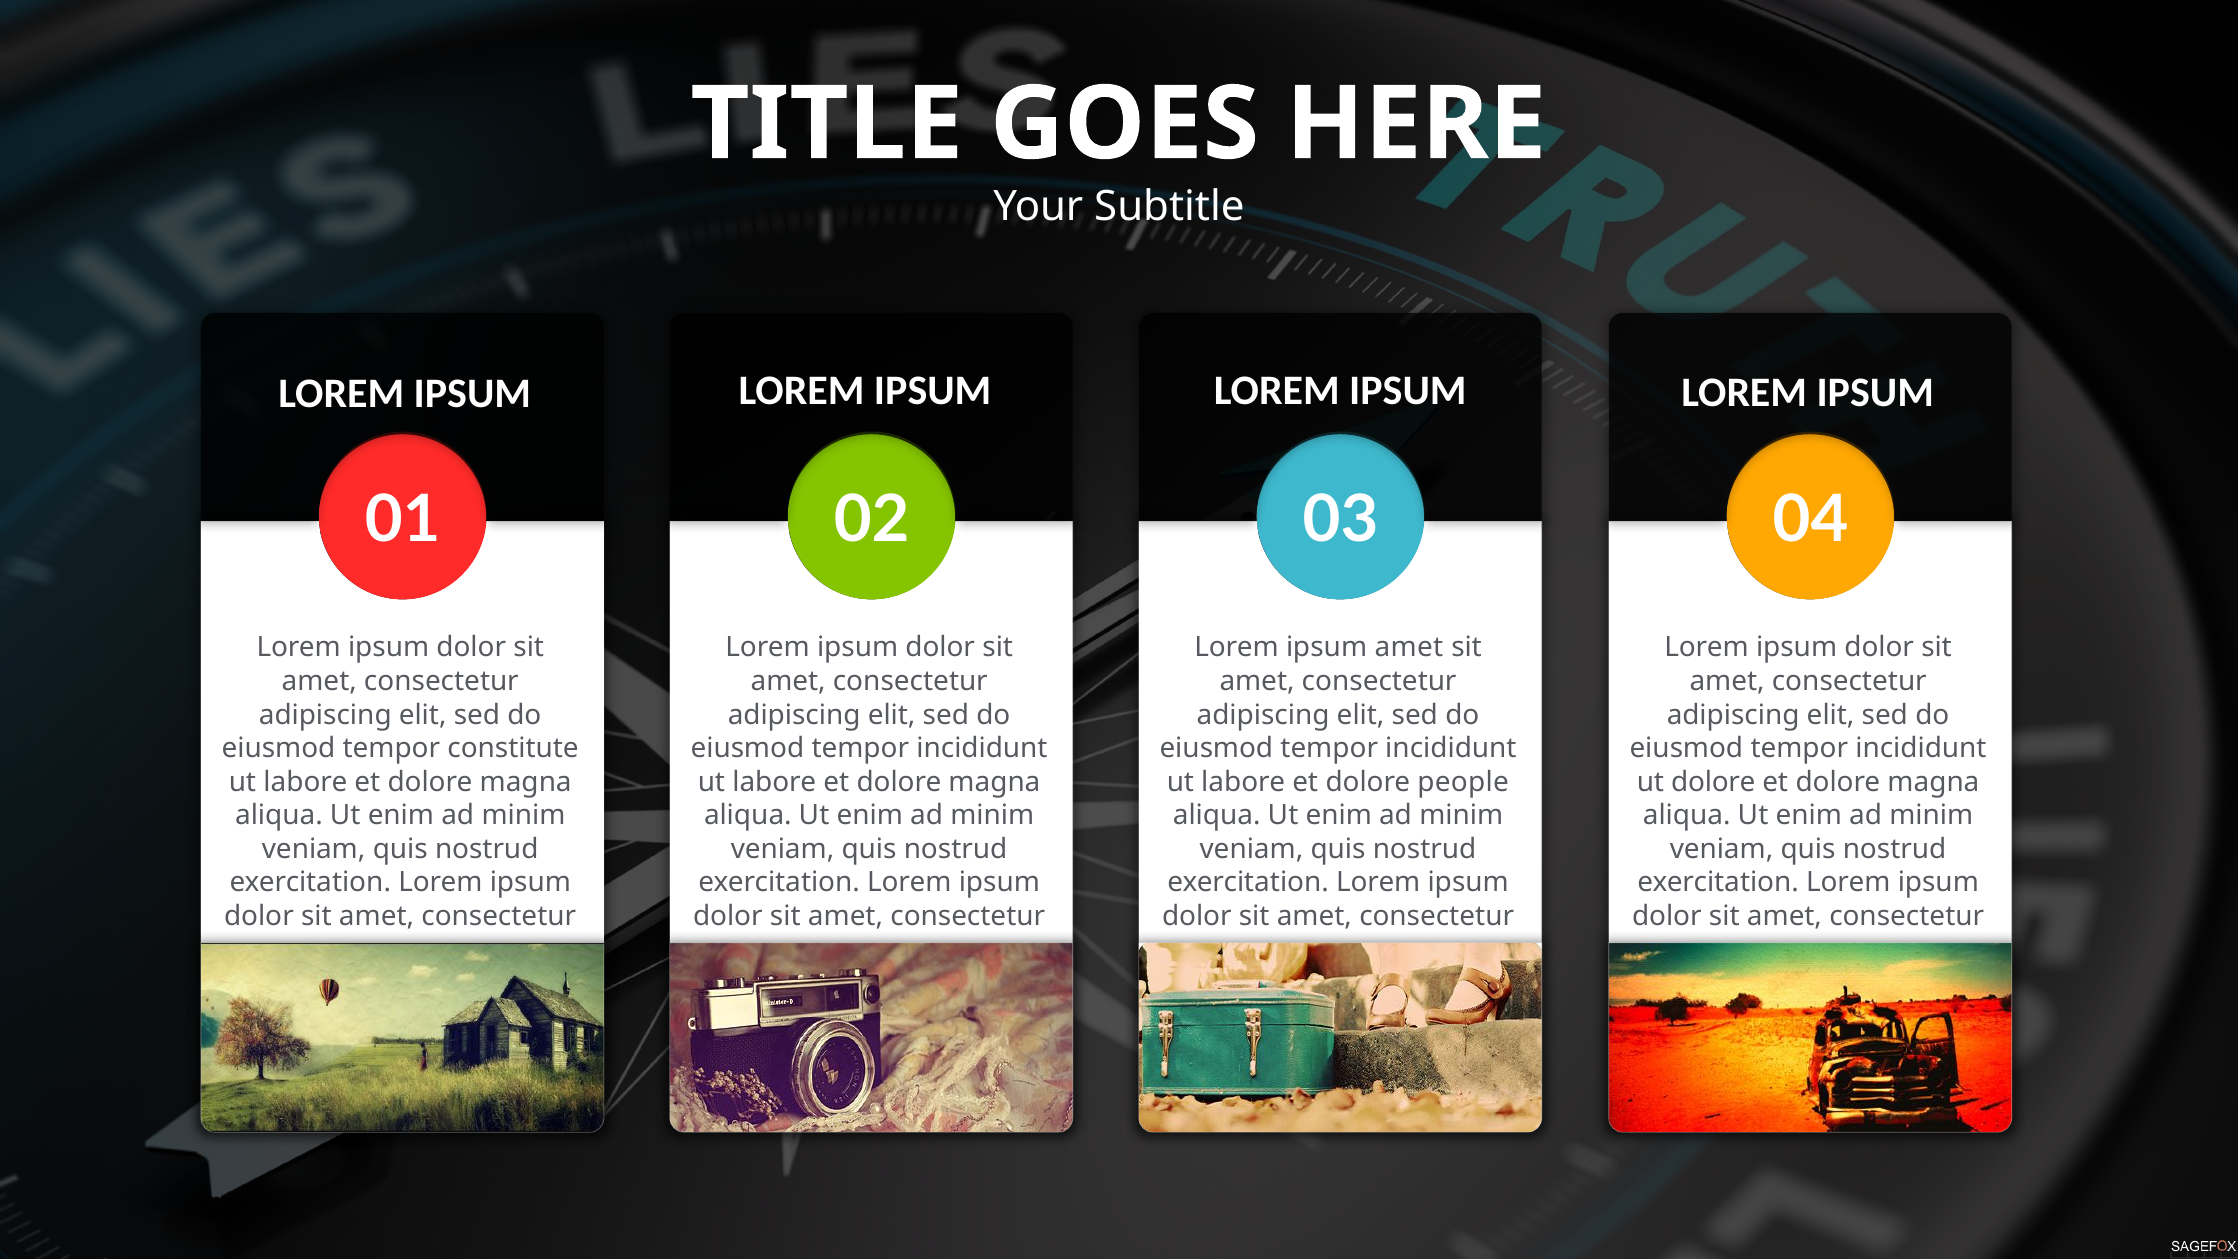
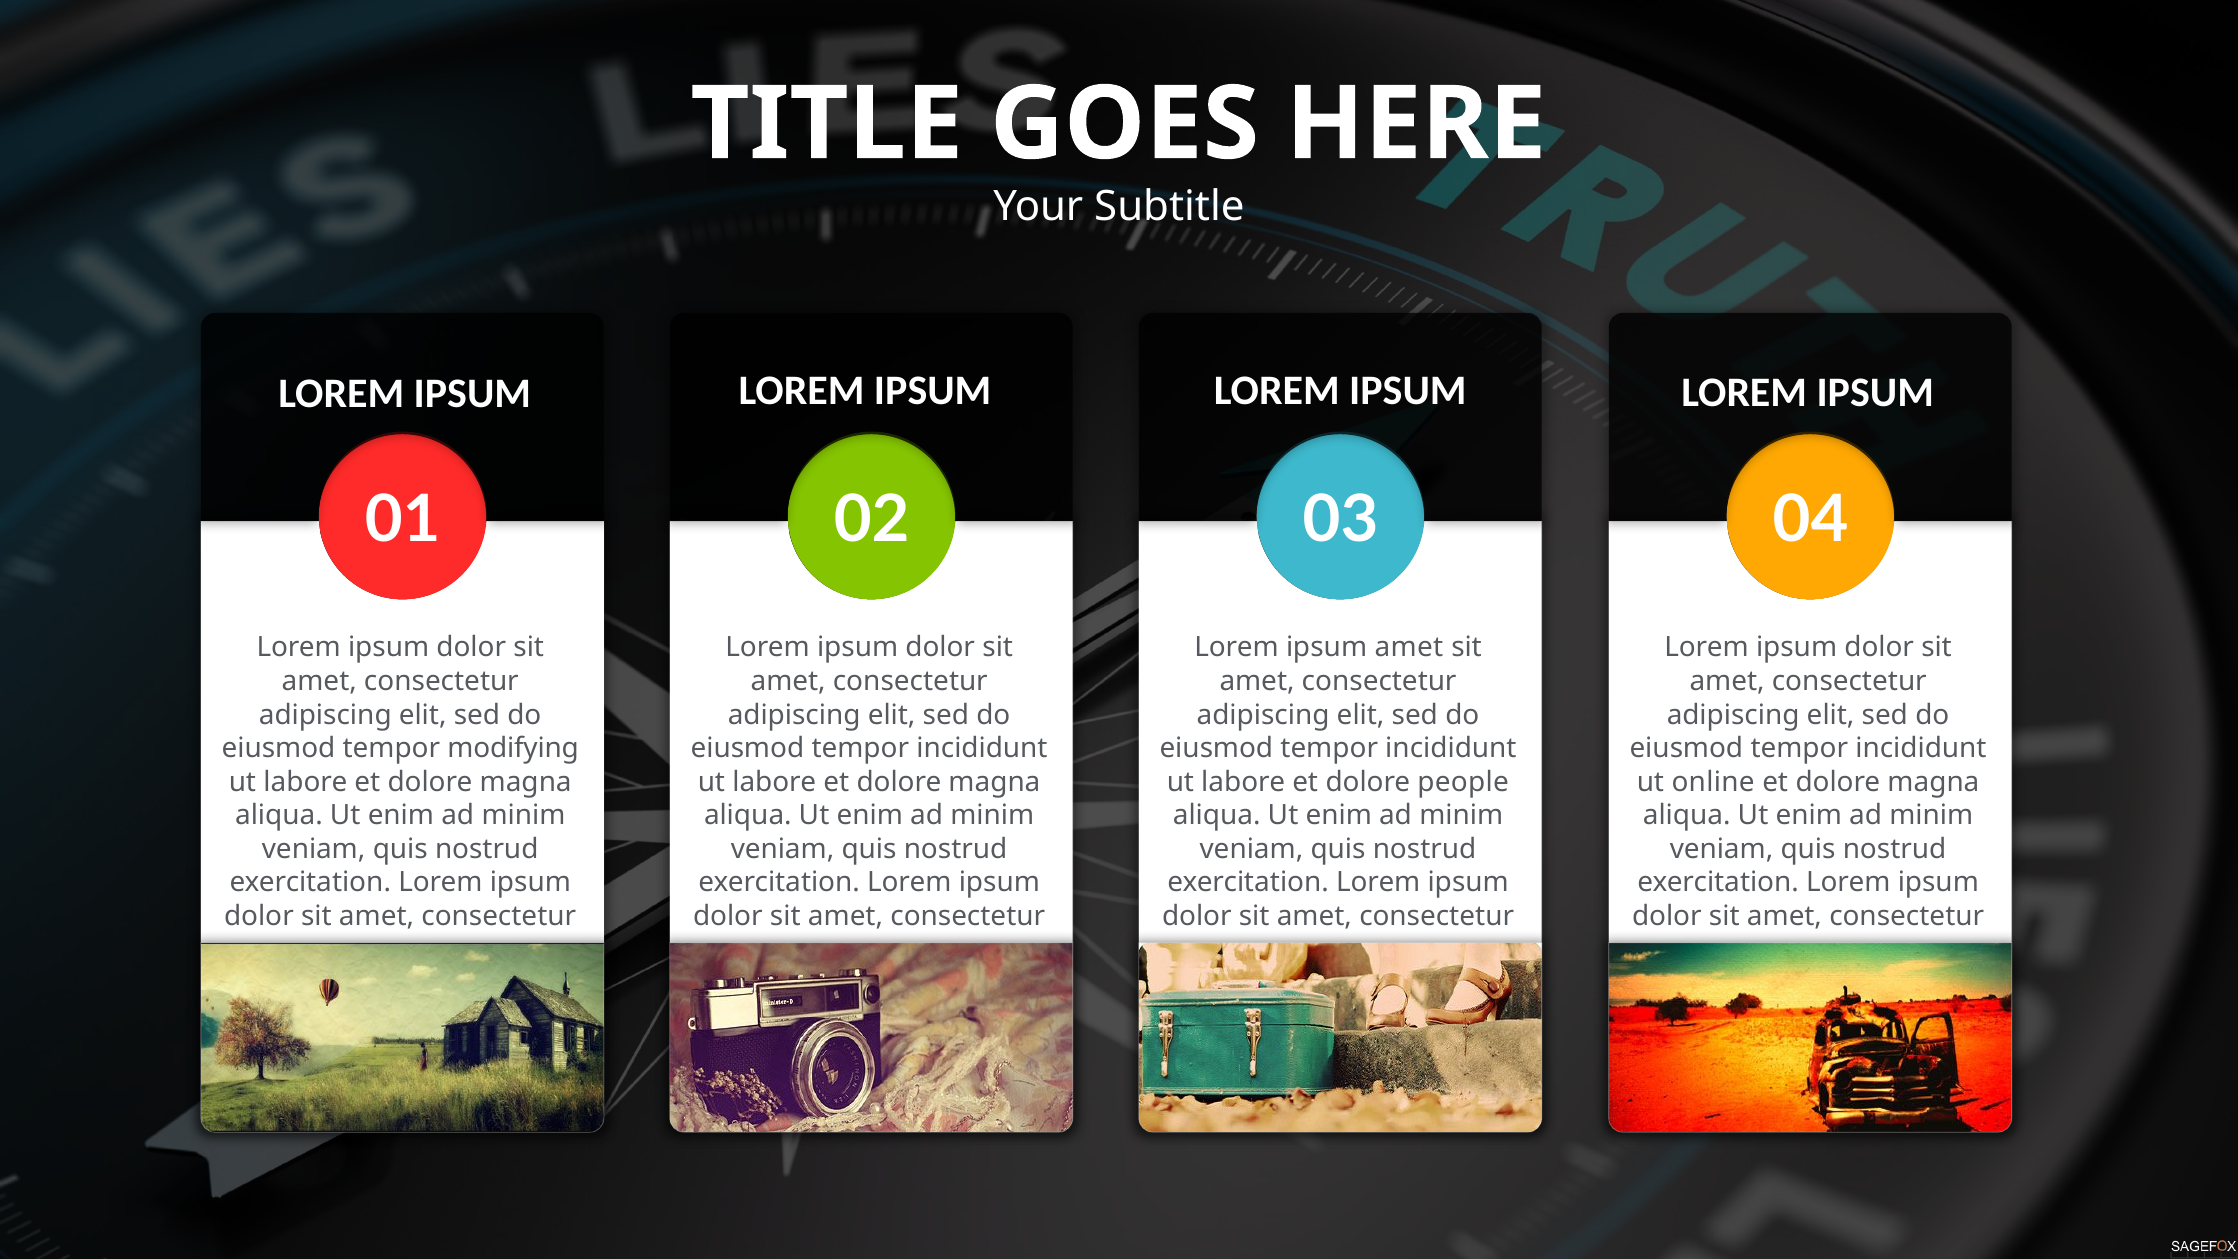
constitute: constitute -> modifying
ut dolore: dolore -> online
